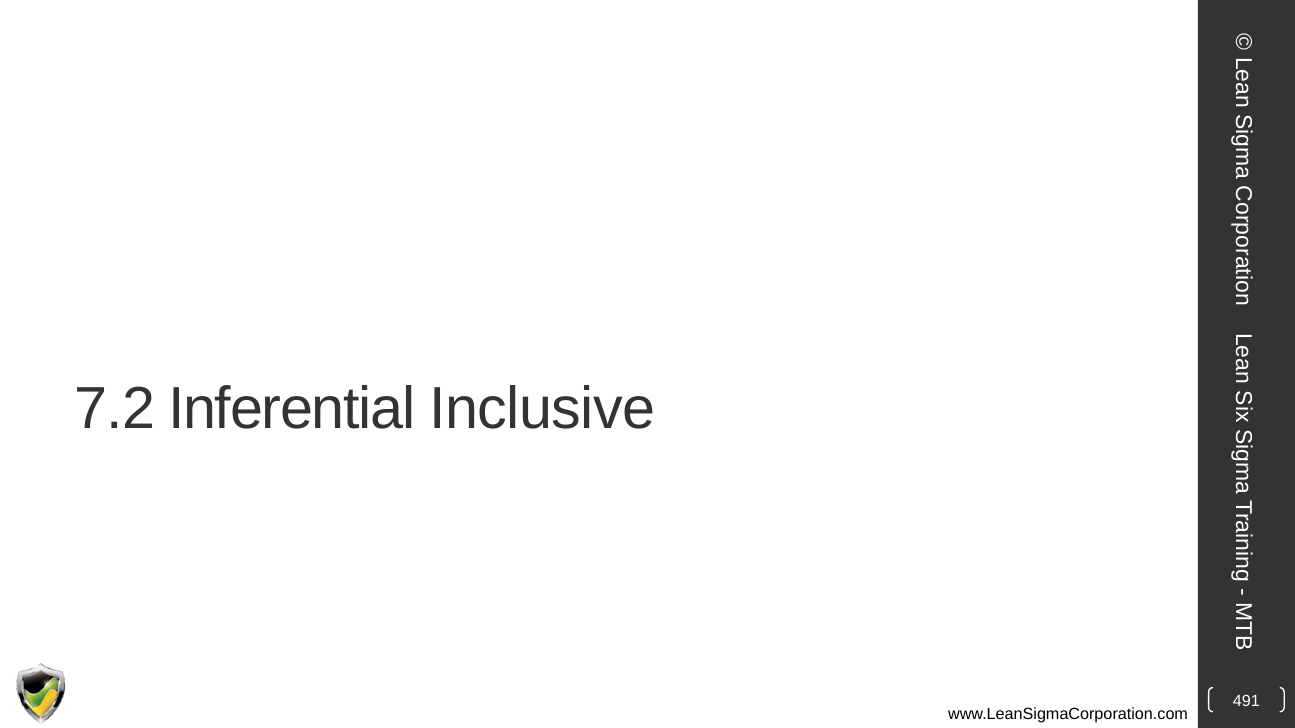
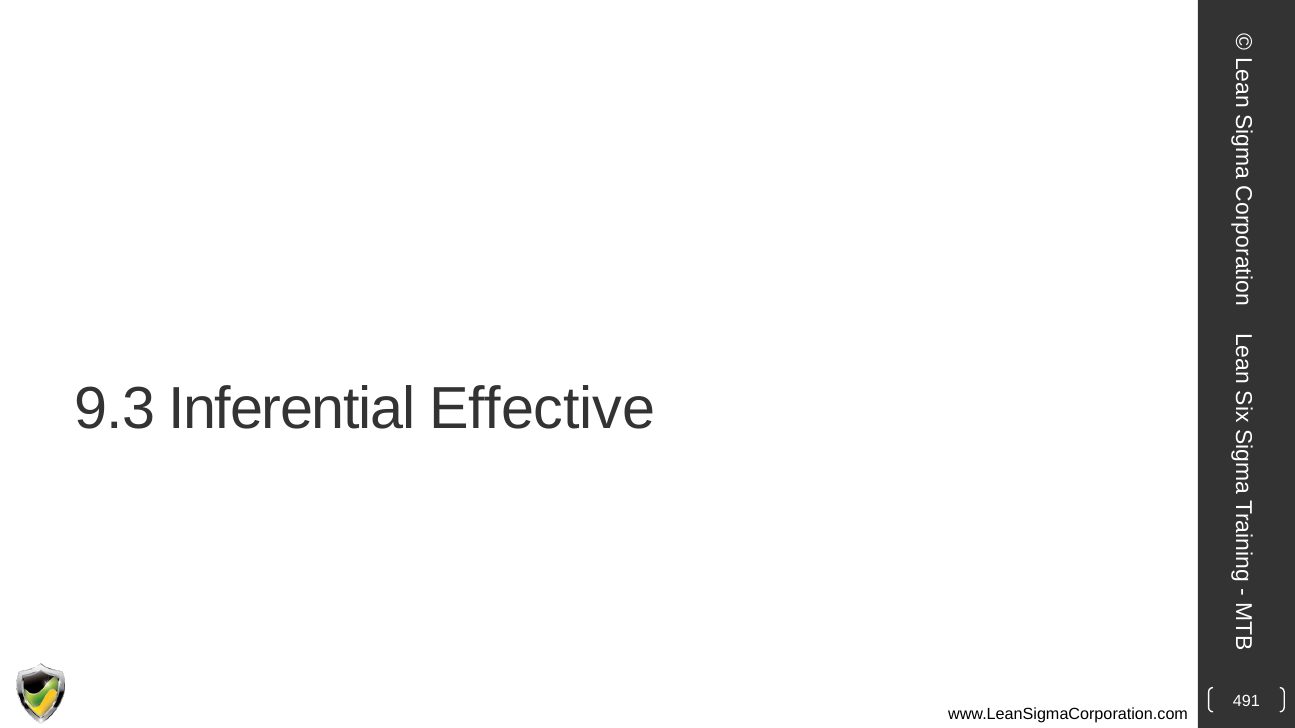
7.2: 7.2 -> 9.3
Inclusive: Inclusive -> Effective
